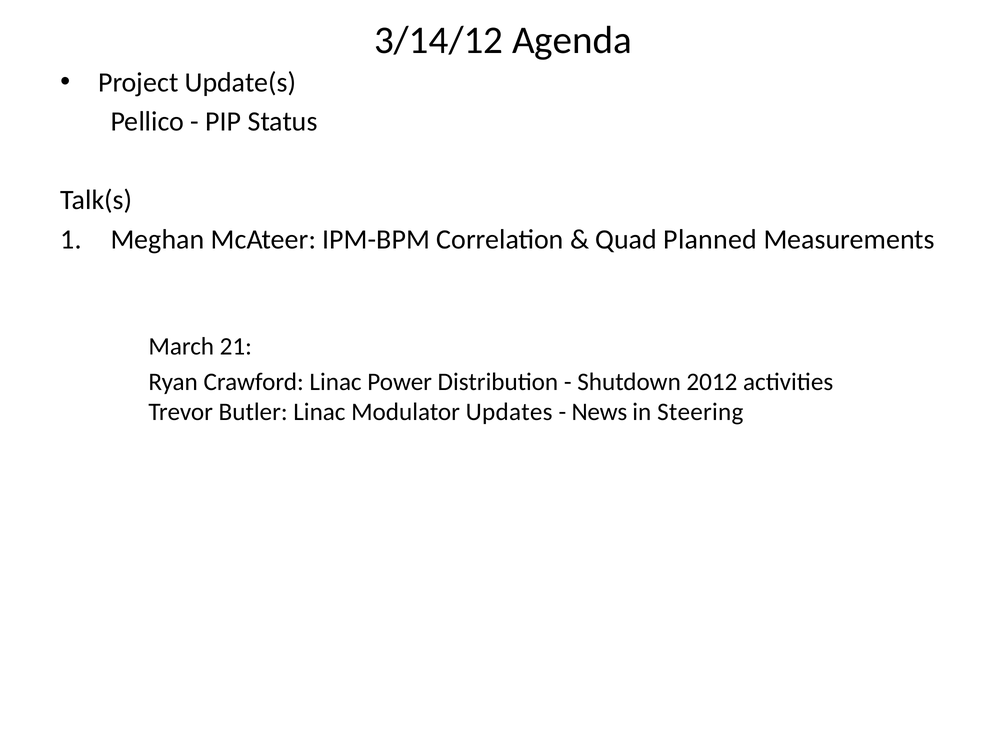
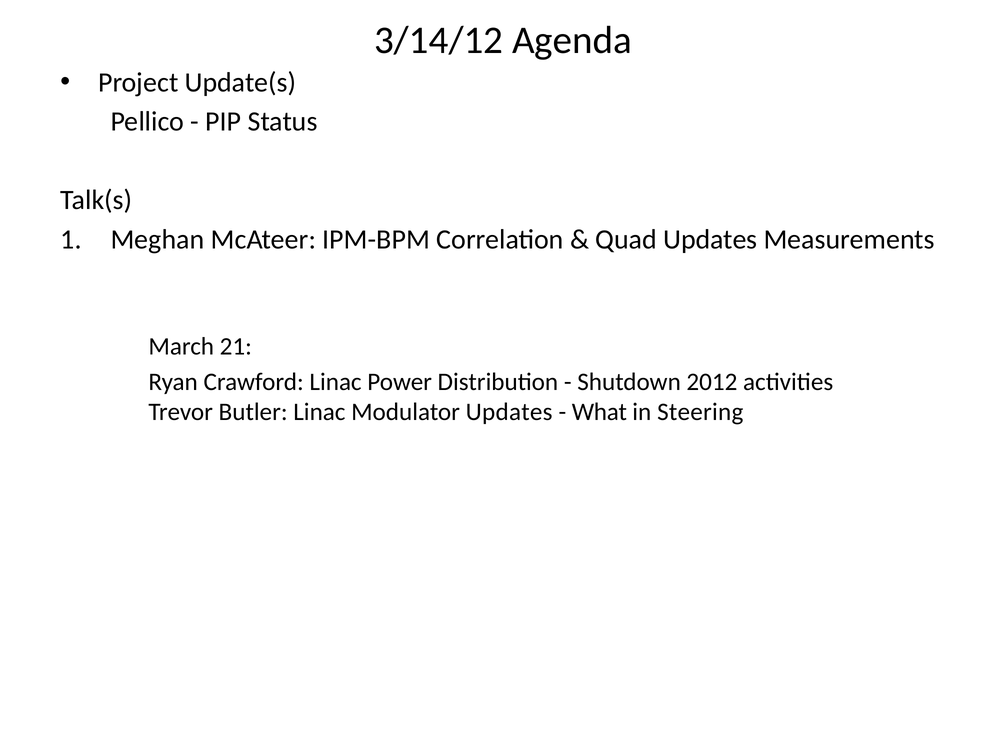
Quad Planned: Planned -> Updates
News: News -> What
